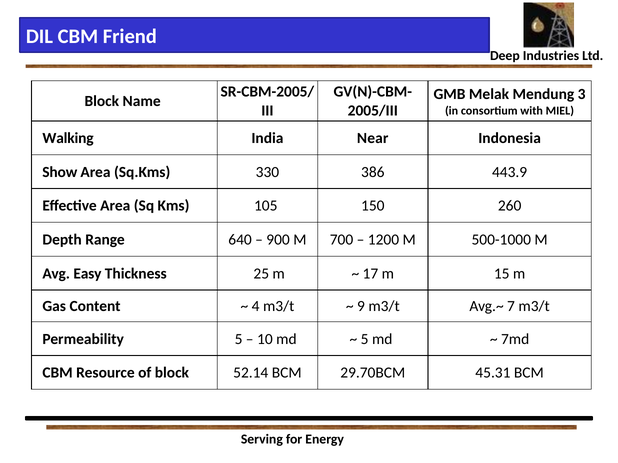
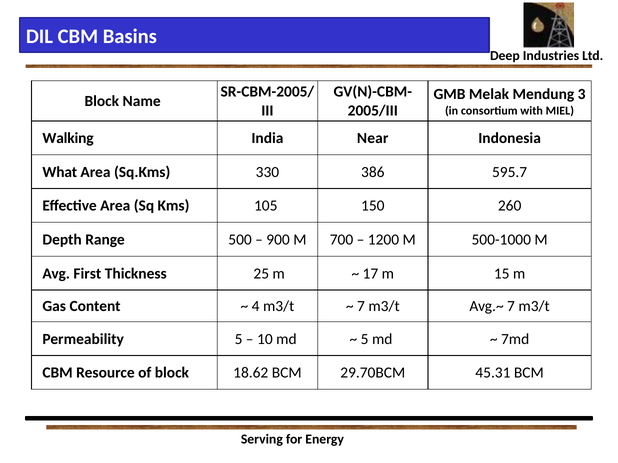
Friend: Friend -> Basins
Show: Show -> What
443.9: 443.9 -> 595.7
640: 640 -> 500
Easy: Easy -> First
9 at (361, 307): 9 -> 7
52.14: 52.14 -> 18.62
